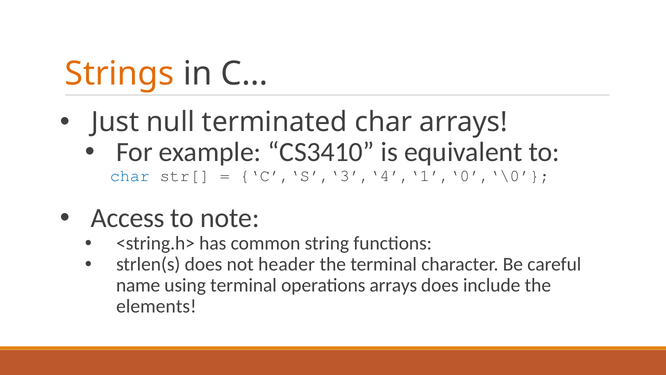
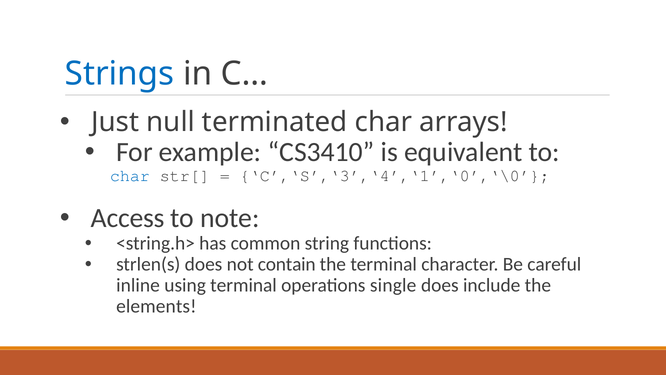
Strings colour: orange -> blue
header: header -> contain
name: name -> inline
operations arrays: arrays -> single
